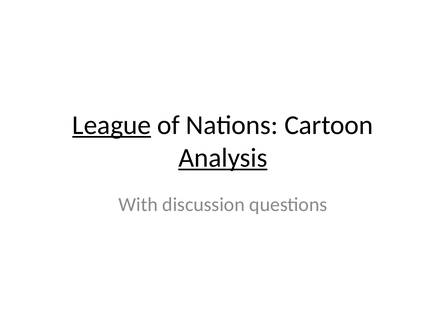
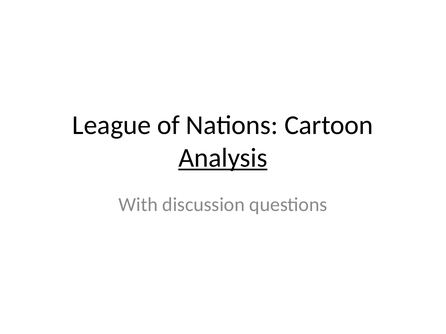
League underline: present -> none
